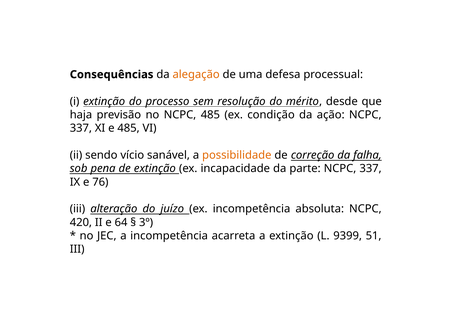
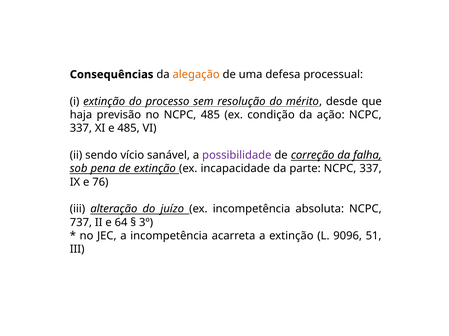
possibilidade colour: orange -> purple
420: 420 -> 737
9399: 9399 -> 9096
